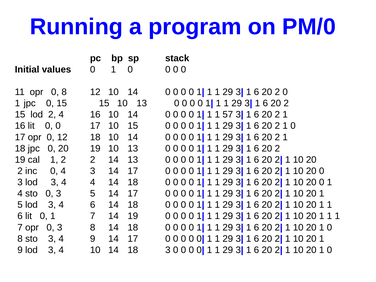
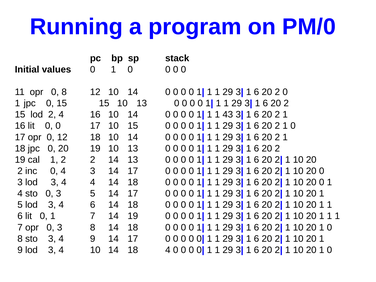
57: 57 -> 43
18 3: 3 -> 4
